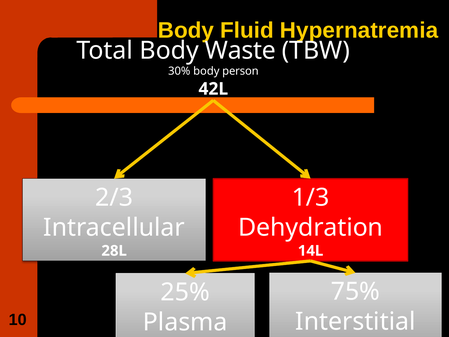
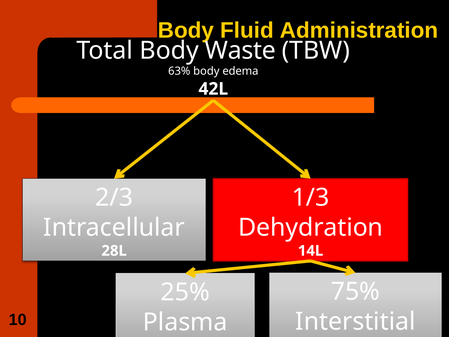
Hypernatremia: Hypernatremia -> Administration
30%: 30% -> 63%
person: person -> edema
